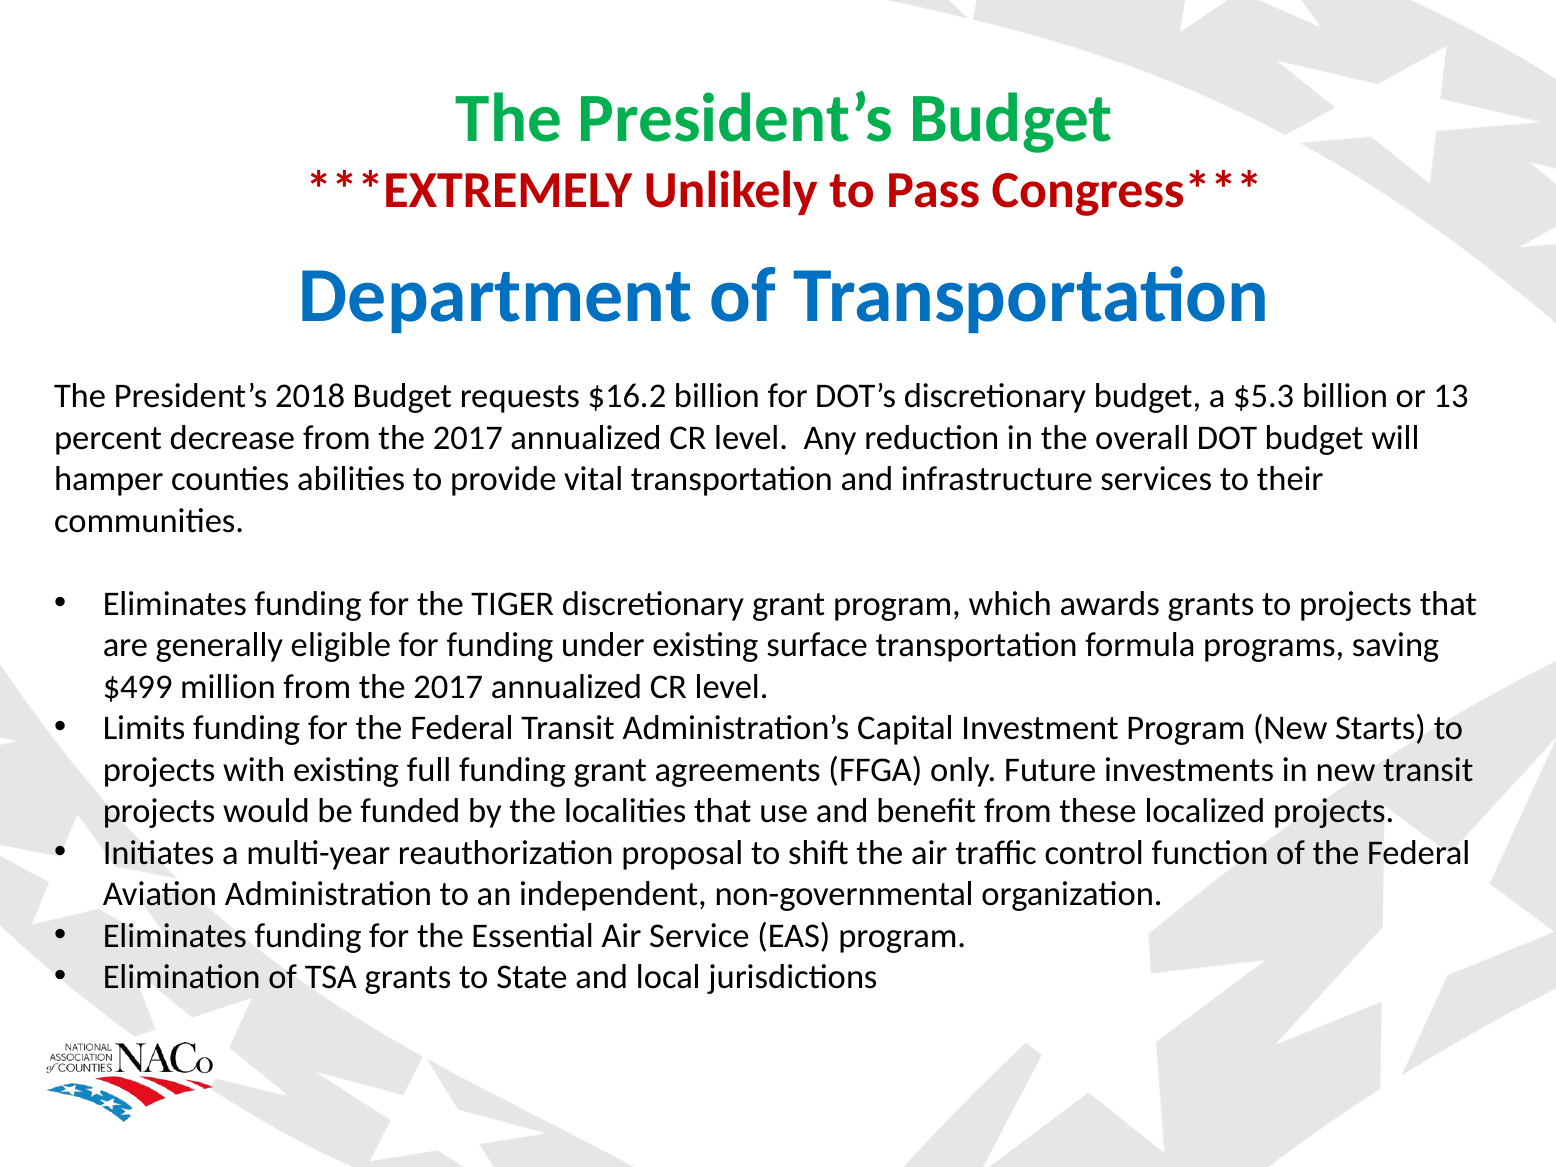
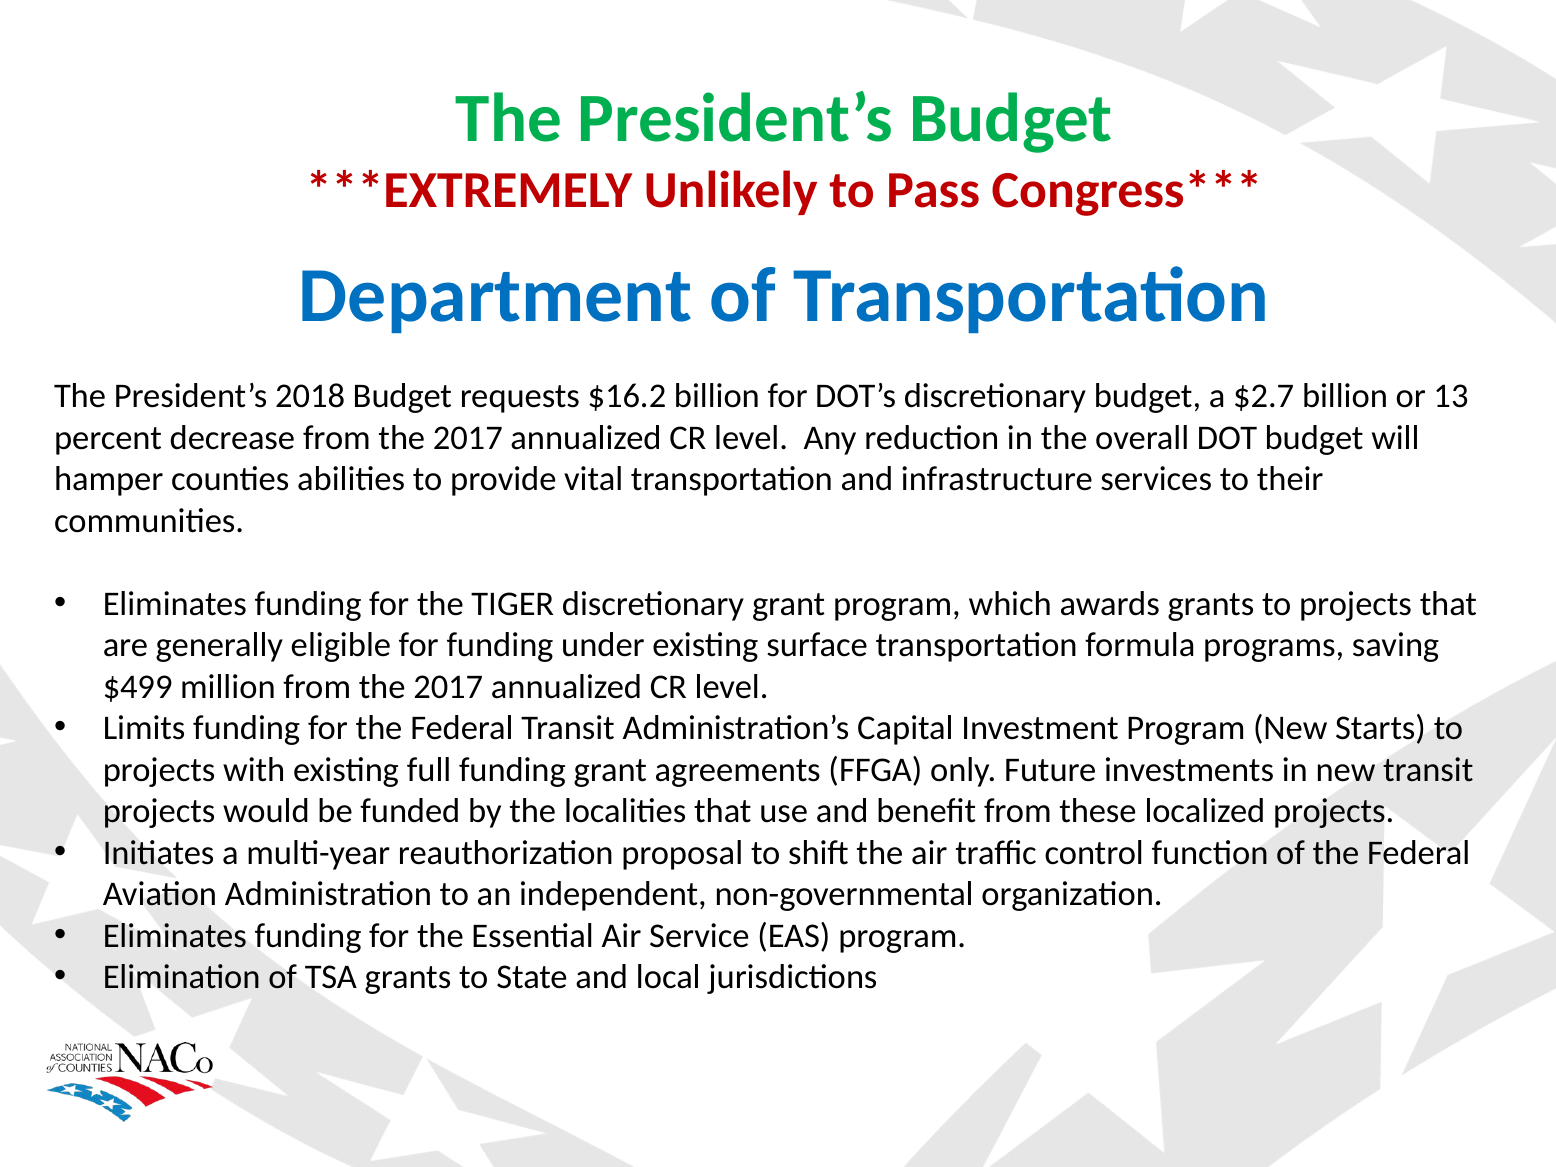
$5.3: $5.3 -> $2.7
